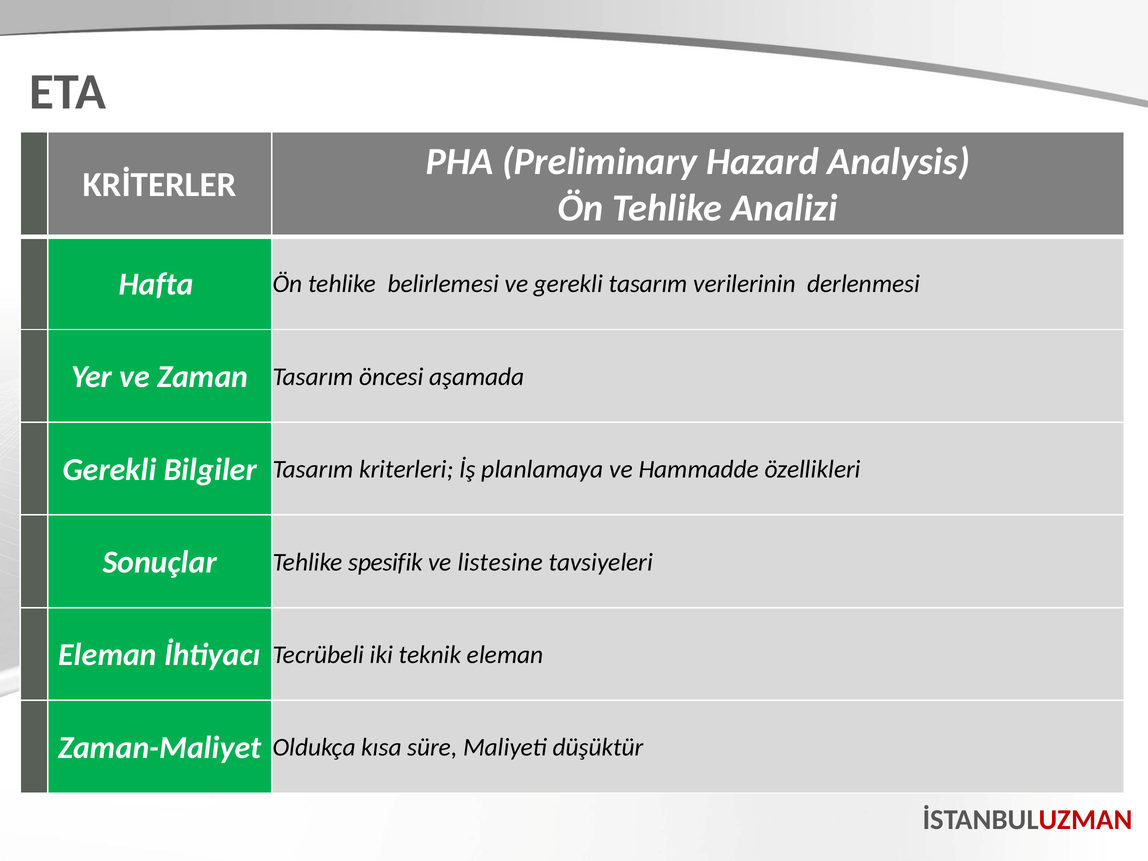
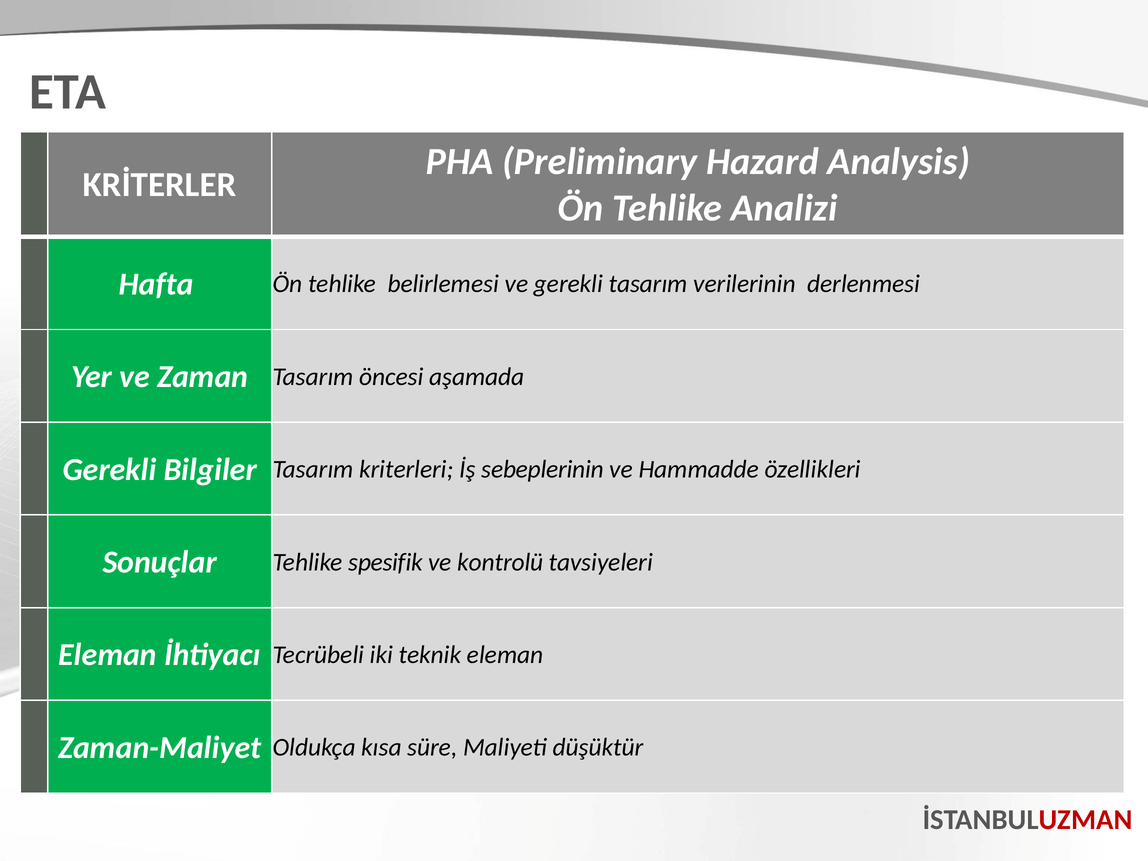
planlamaya: planlamaya -> sebeplerinin
listesine: listesine -> kontrolü
